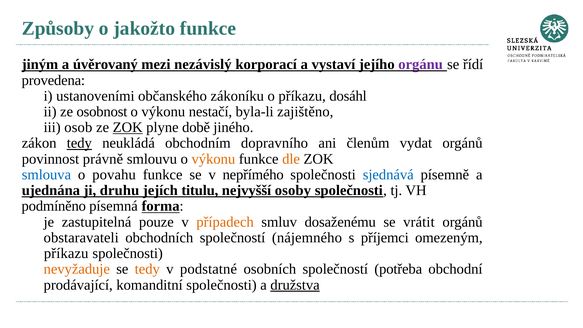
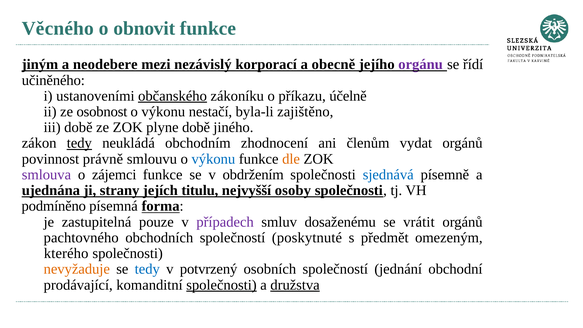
Způsoby: Způsoby -> Věcného
jakožto: jakožto -> obnovit
úvěrovaný: úvěrovaný -> neodebere
vystaví: vystaví -> obecně
provedena: provedena -> učiněného
občanského underline: none -> present
dosáhl: dosáhl -> účelně
iii osob: osob -> době
ZOK at (128, 127) underline: present -> none
dopravního: dopravního -> zhodnocení
výkonu at (213, 159) colour: orange -> blue
smlouva colour: blue -> purple
povahu: povahu -> zájemci
nepřímého: nepřímého -> obdržením
druhu: druhu -> strany
případech colour: orange -> purple
obstaravateli: obstaravateli -> pachtovného
nájemného: nájemného -> poskytnuté
příjemci: příjemci -> předmět
příkazu at (66, 253): příkazu -> kterého
tedy at (147, 269) colour: orange -> blue
podstatné: podstatné -> potvrzený
potřeba: potřeba -> jednání
společnosti at (221, 285) underline: none -> present
